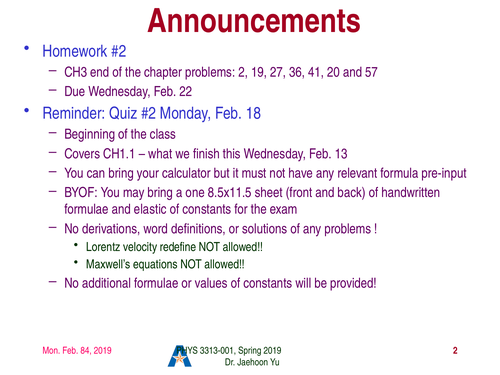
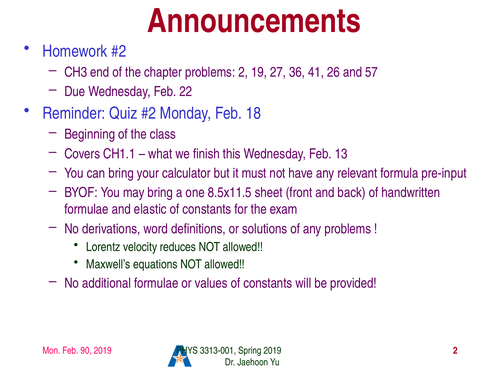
20: 20 -> 26
redefine: redefine -> reduces
84: 84 -> 90
